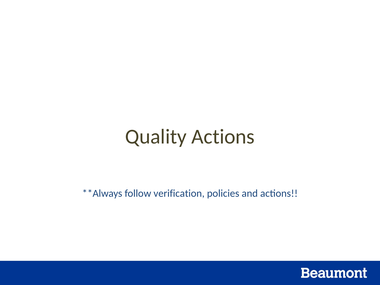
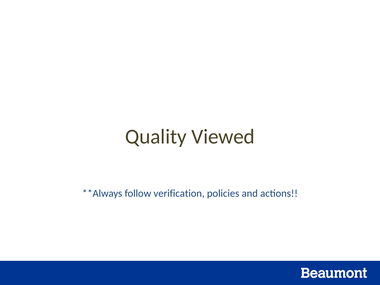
Quality Actions: Actions -> Viewed
